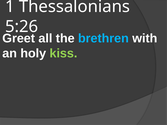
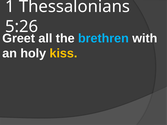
kiss colour: light green -> yellow
